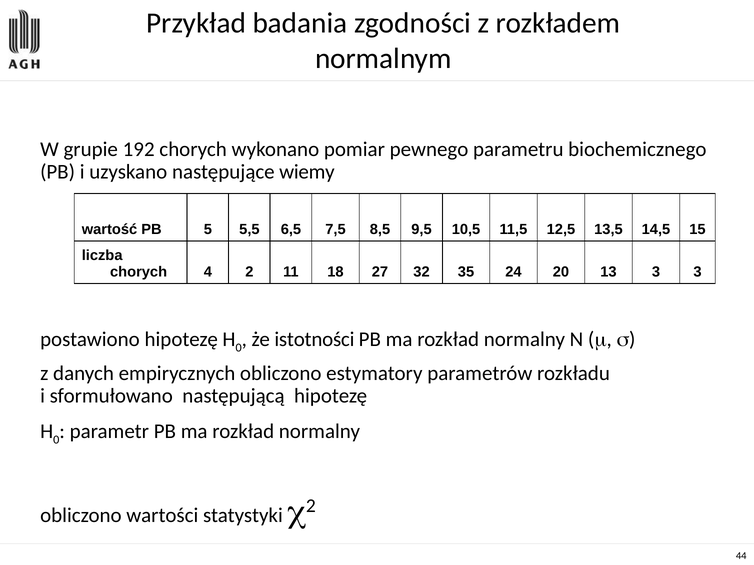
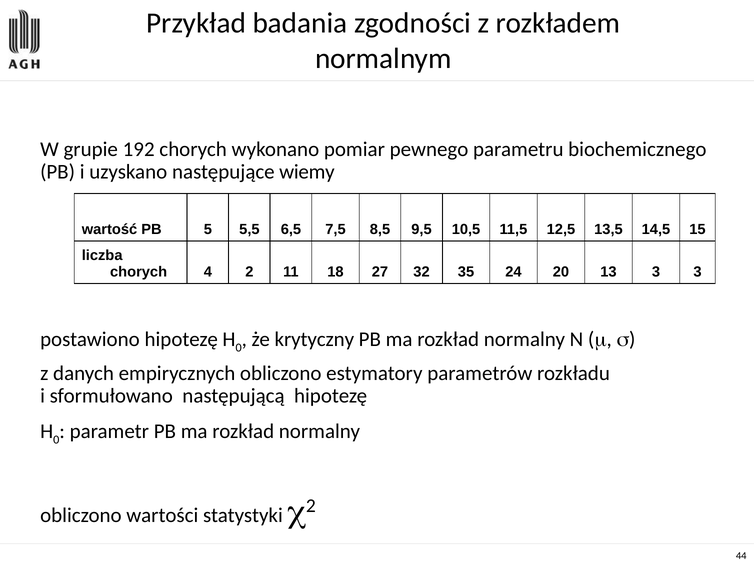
istotności: istotności -> krytyczny
